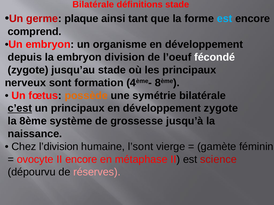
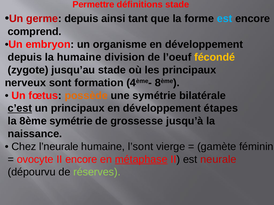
Bilatérale at (93, 5): Bilatérale -> Permettre
germe plaque: plaque -> depuis
la embryon: embryon -> humaine
fécondé colour: white -> yellow
développement zygote: zygote -> étapes
8ème système: système -> symétrie
l’division: l’division -> l’neurale
métaphase underline: none -> present
science: science -> neurale
réserves colour: pink -> light green
